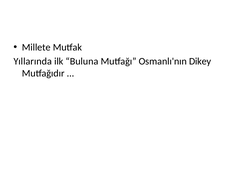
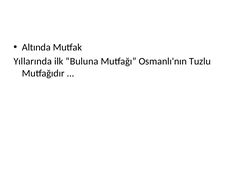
Millete: Millete -> Altında
Dikey: Dikey -> Tuzlu
